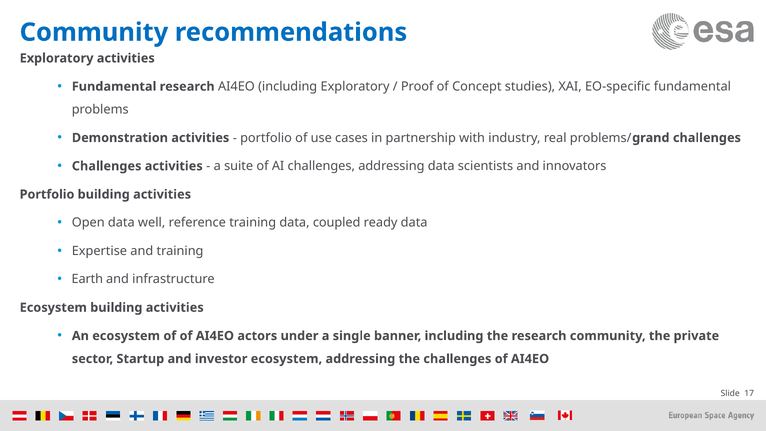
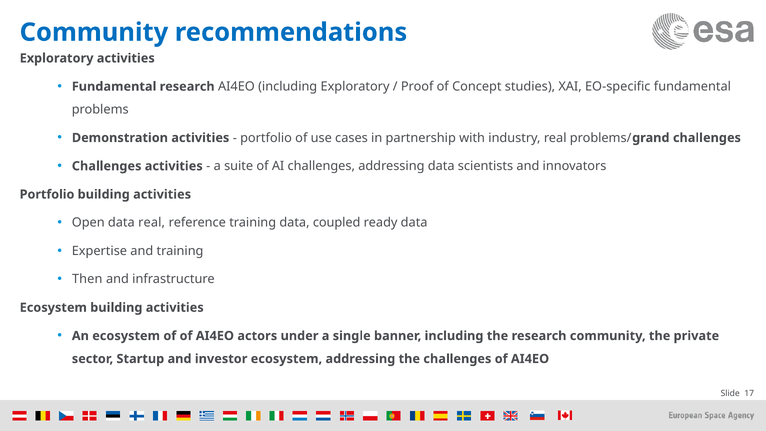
data well: well -> real
Earth: Earth -> Then
